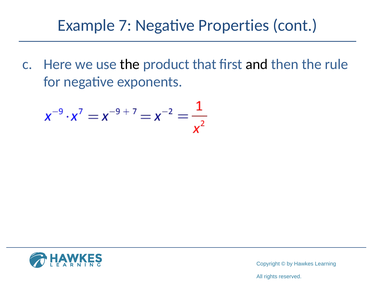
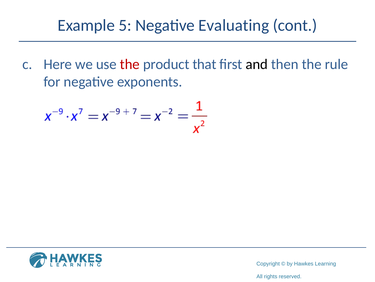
7: 7 -> 5
Properties: Properties -> Evaluating
the at (130, 64) colour: black -> red
